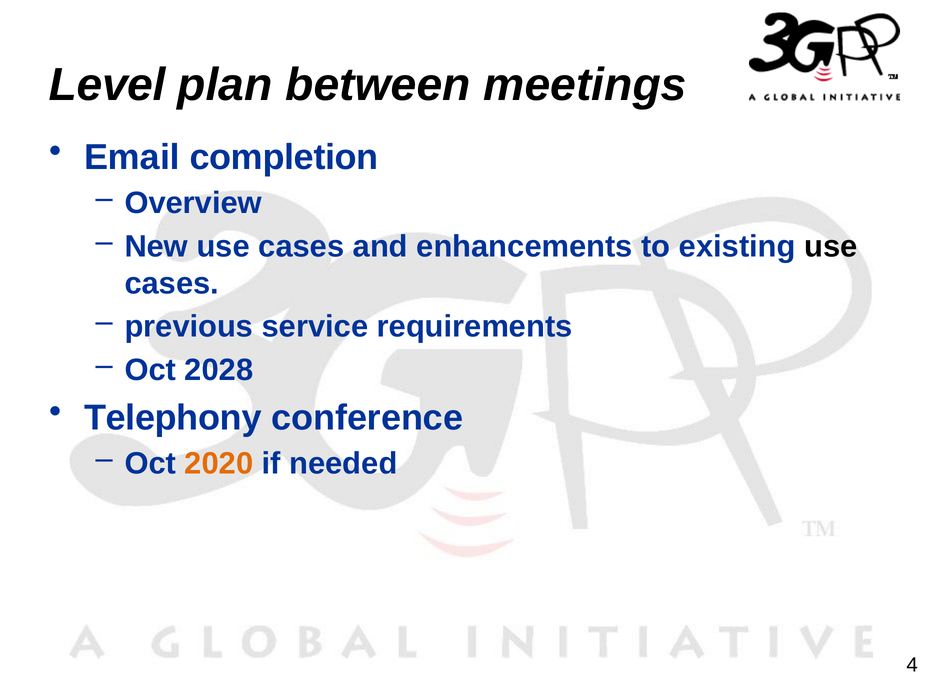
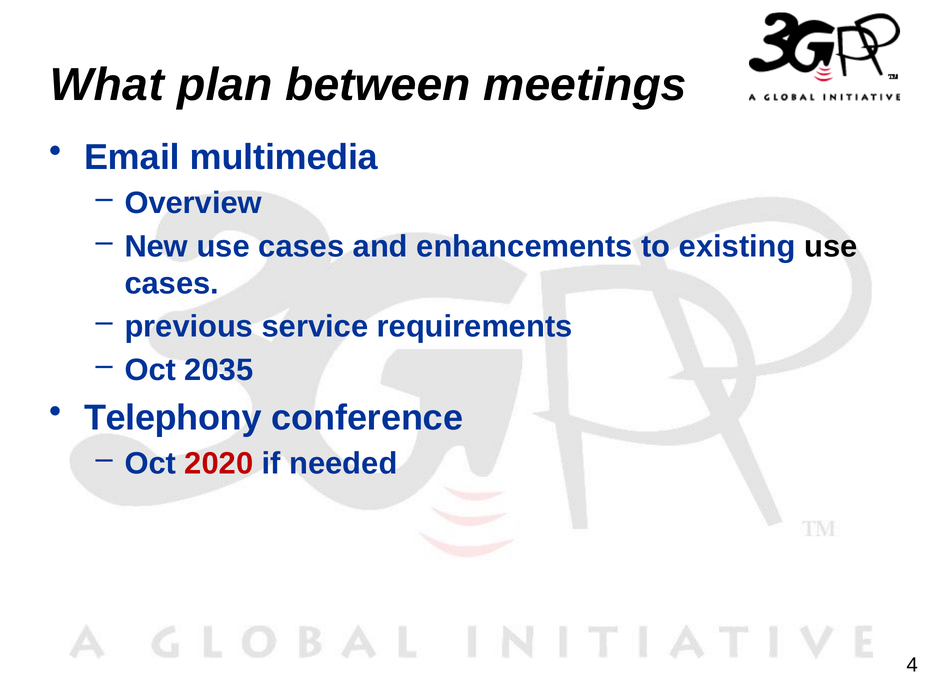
Level: Level -> What
completion: completion -> multimedia
2028: 2028 -> 2035
2020 colour: orange -> red
